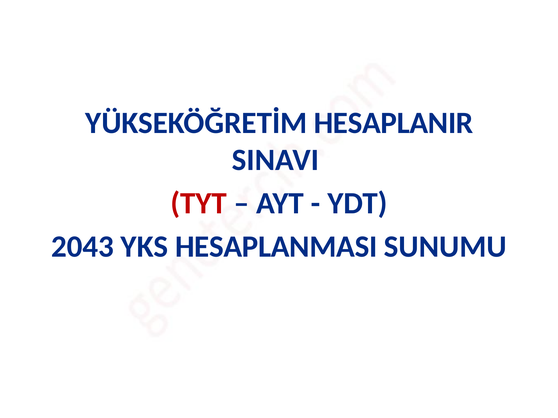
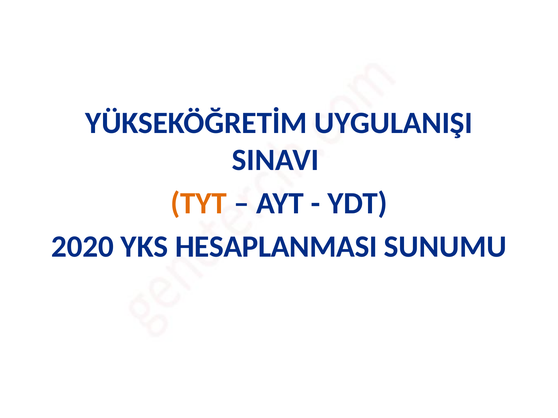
HESAPLANIR: HESAPLANIR -> UYGULANIŞI
TYT colour: red -> orange
2043: 2043 -> 2020
